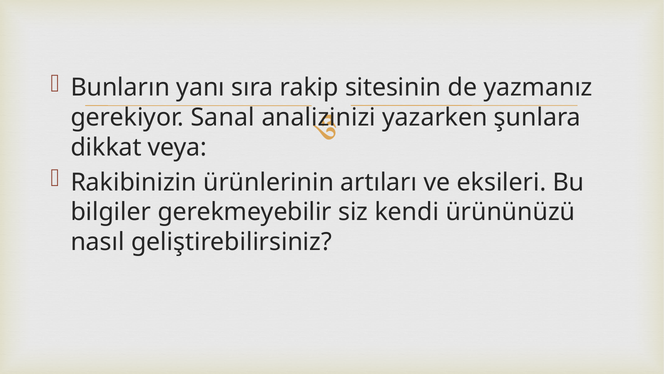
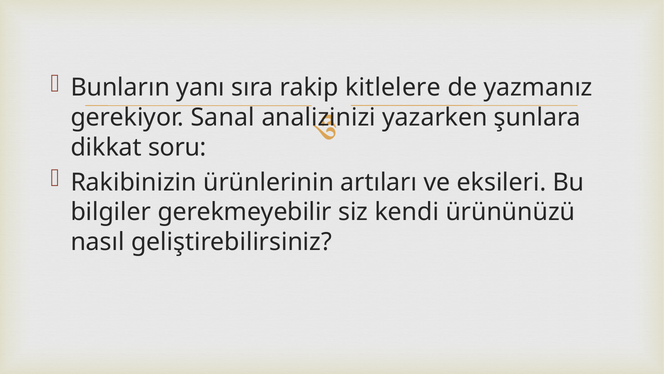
sitesinin: sitesinin -> kitlelere
veya: veya -> soru
